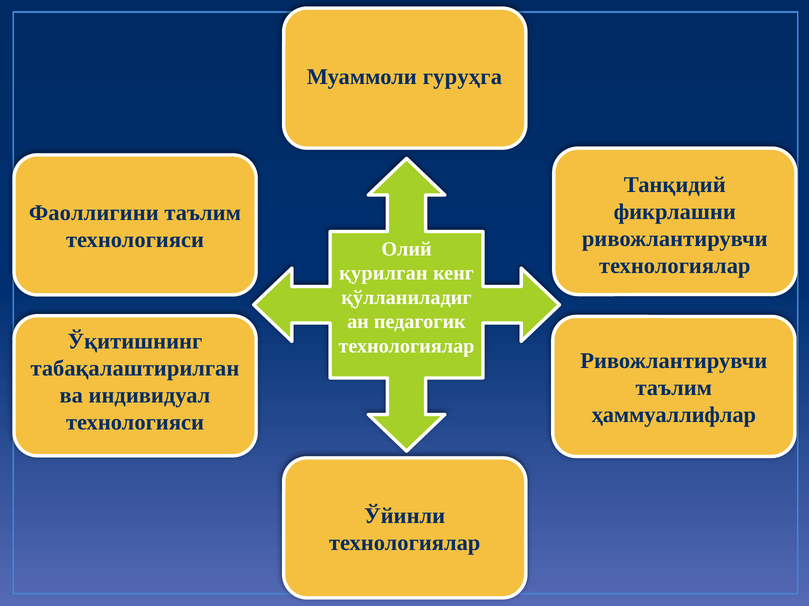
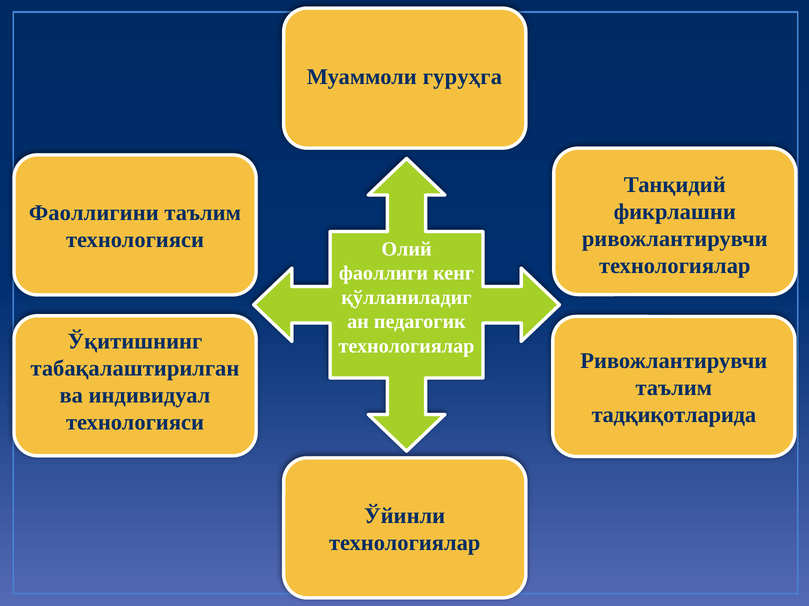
қурилган: қурилган -> фаоллиги
ҳаммуаллифлар: ҳаммуаллифлар -> тадқиқотларида
